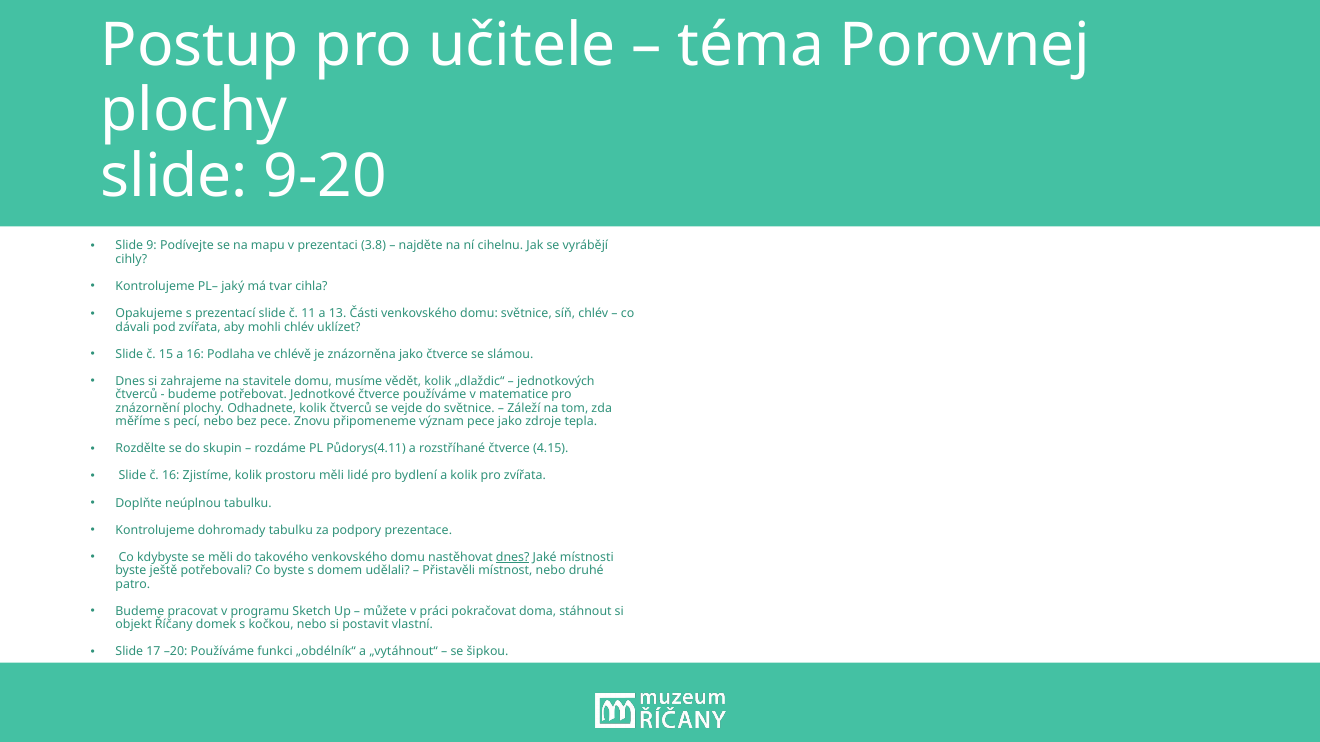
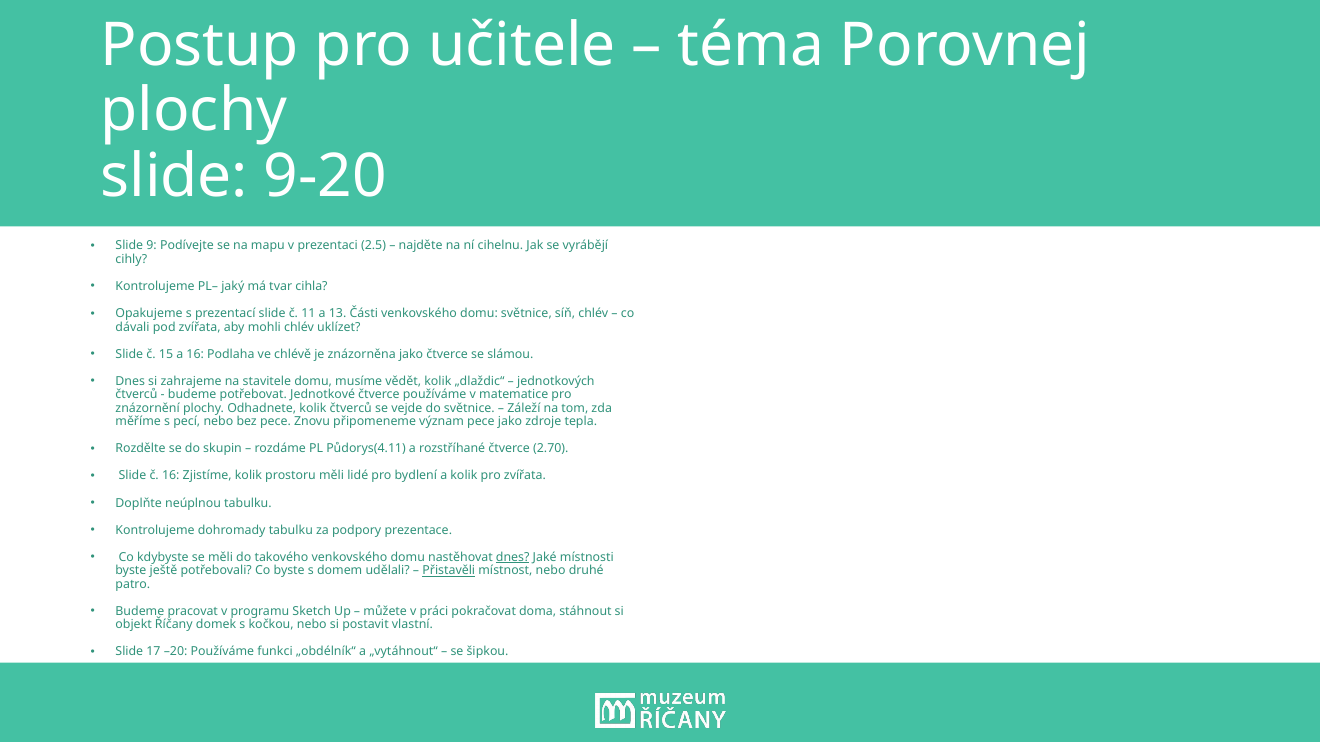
3.8: 3.8 -> 2.5
4.15: 4.15 -> 2.70
Přistavěli underline: none -> present
